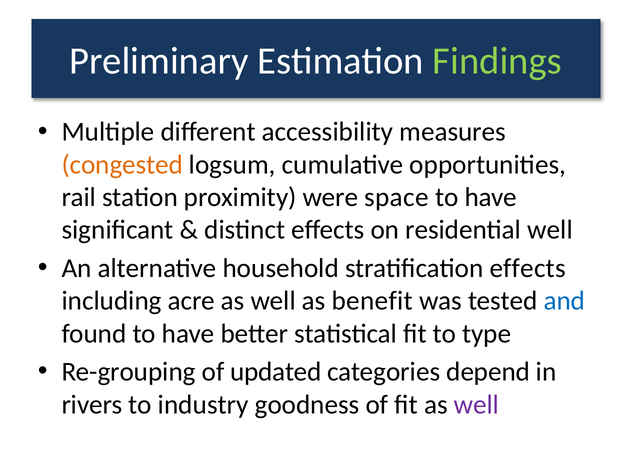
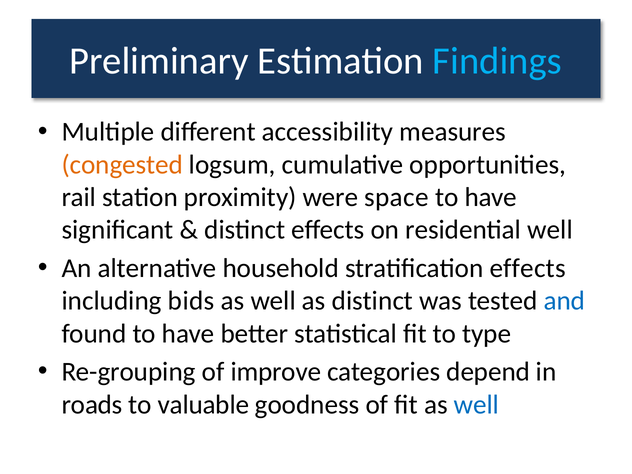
Findings colour: light green -> light blue
acre: acre -> bids
as benefit: benefit -> distinct
updated: updated -> improve
rivers: rivers -> roads
industry: industry -> valuable
well at (476, 405) colour: purple -> blue
